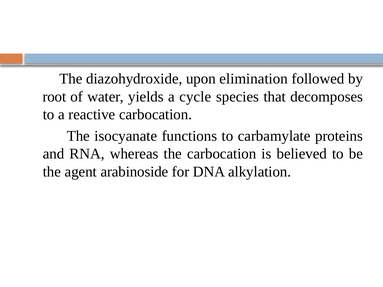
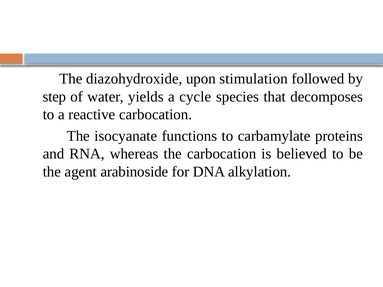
elimination: elimination -> stimulation
root: root -> step
